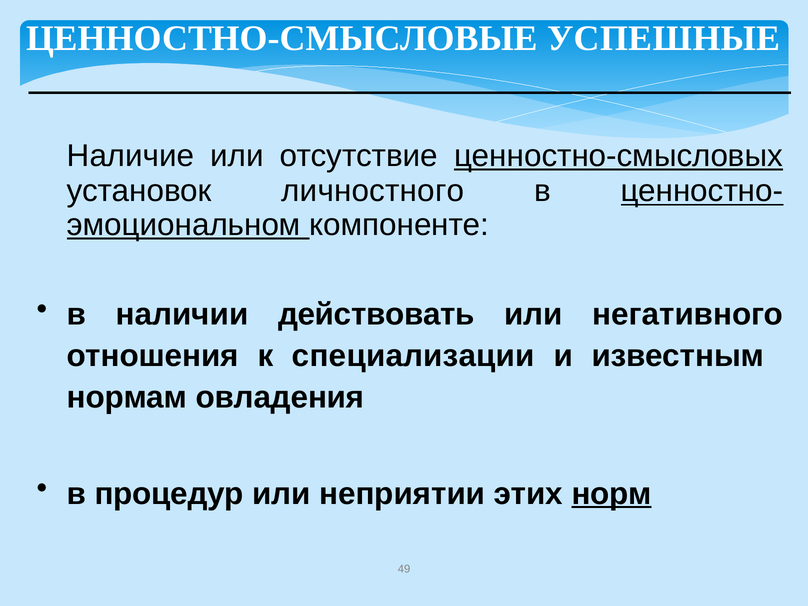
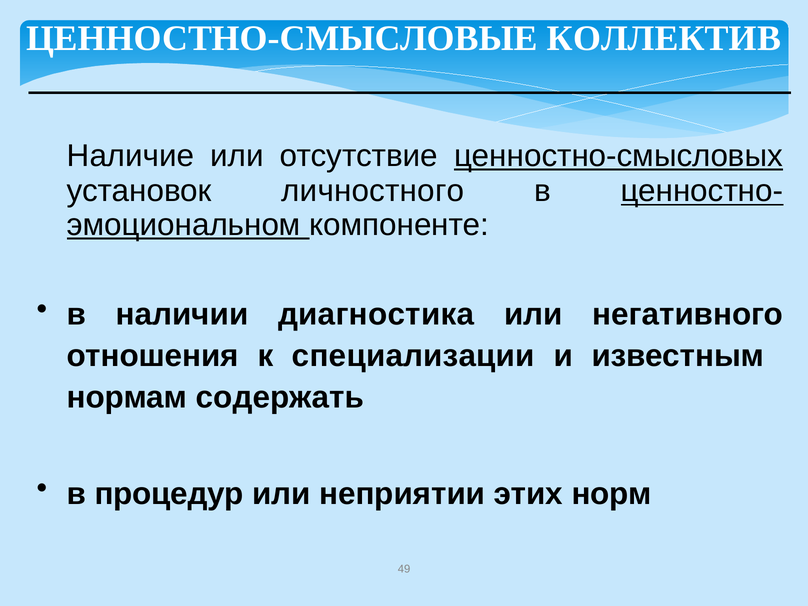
УСПЕШНЫЕ: УСПЕШНЫЕ -> КОЛЛЕКТИВ
действовать: действовать -> диагностика
овладения: овладения -> содержать
норм underline: present -> none
